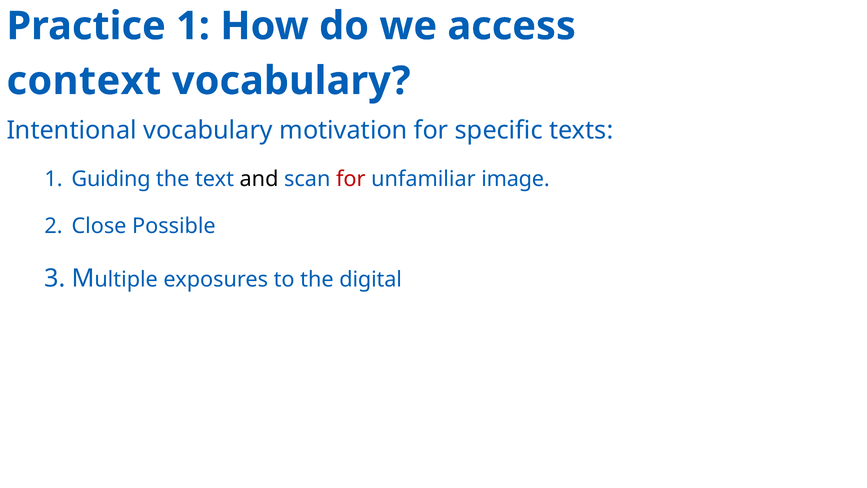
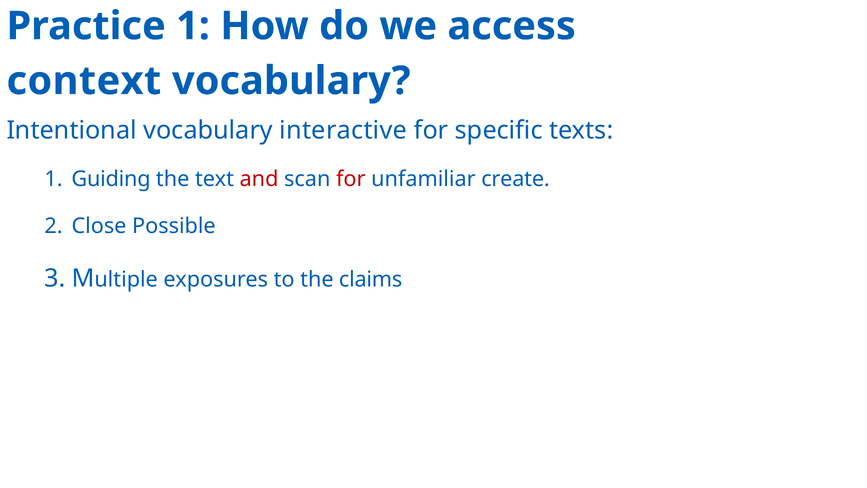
motivation: motivation -> interactive
and colour: black -> red
image: image -> create
digital: digital -> claims
